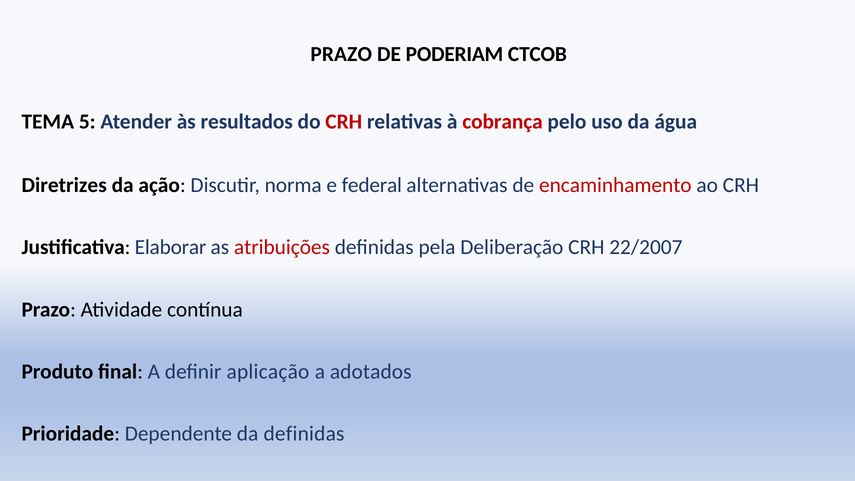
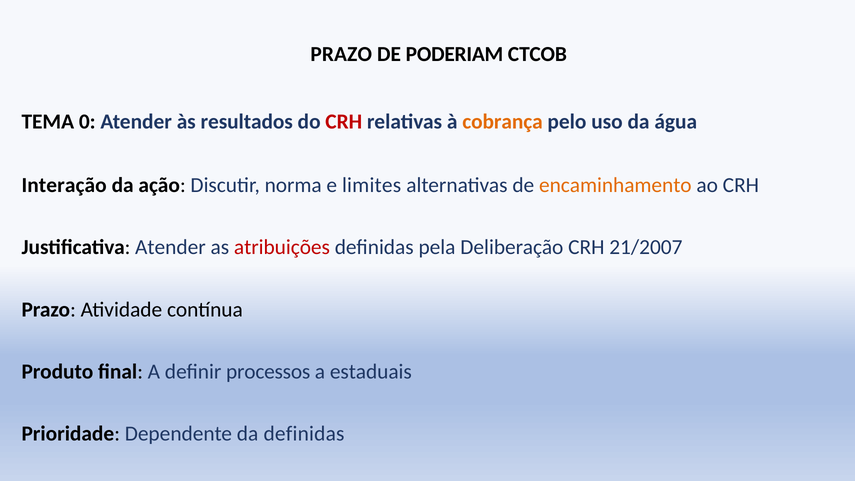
5: 5 -> 0
cobrança colour: red -> orange
Diretrizes: Diretrizes -> Interação
federal: federal -> limites
encaminhamento colour: red -> orange
Justificativa Elaborar: Elaborar -> Atender
22/2007: 22/2007 -> 21/2007
aplicação: aplicação -> processos
adotados: adotados -> estaduais
